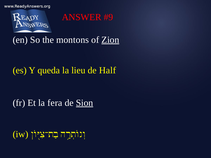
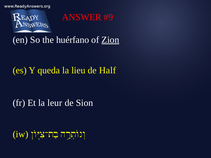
montons: montons -> huérfano
fera: fera -> leur
Sion underline: present -> none
